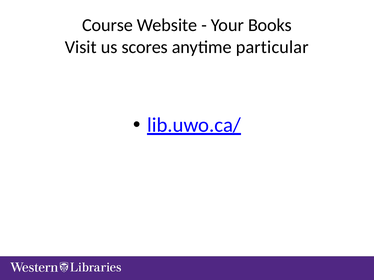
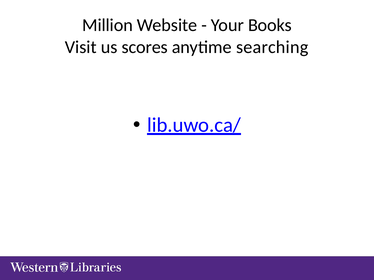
Course: Course -> Million
particular: particular -> searching
